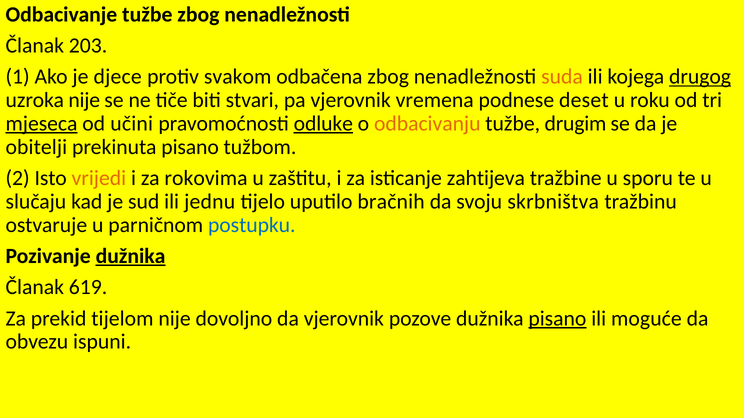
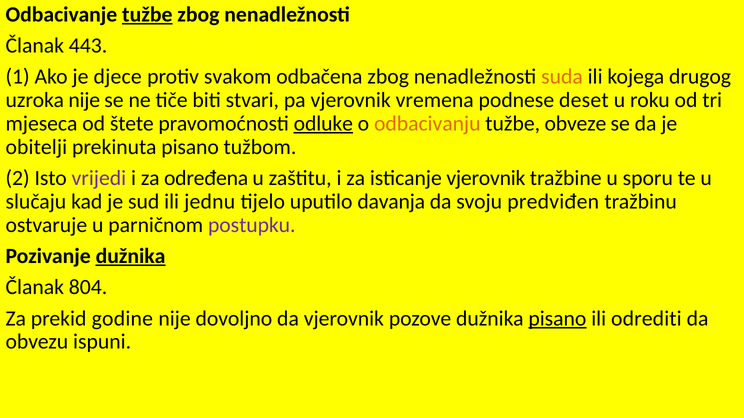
tužbe at (147, 14) underline: none -> present
203: 203 -> 443
drugog underline: present -> none
mjeseca underline: present -> none
učini: učini -> štete
drugim: drugim -> obveze
vrijedi colour: orange -> purple
rokovima: rokovima -> određena
isticanje zahtijeva: zahtijeva -> vjerovnik
bračnih: bračnih -> davanja
skrbništva: skrbništva -> predviđen
postupku colour: blue -> purple
619: 619 -> 804
tijelom: tijelom -> godine
moguće: moguće -> odrediti
